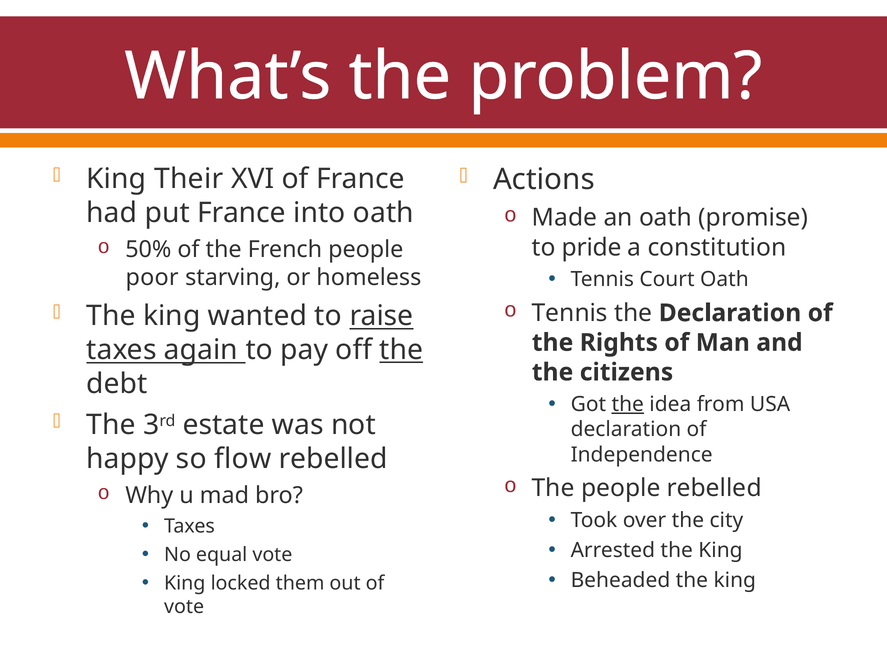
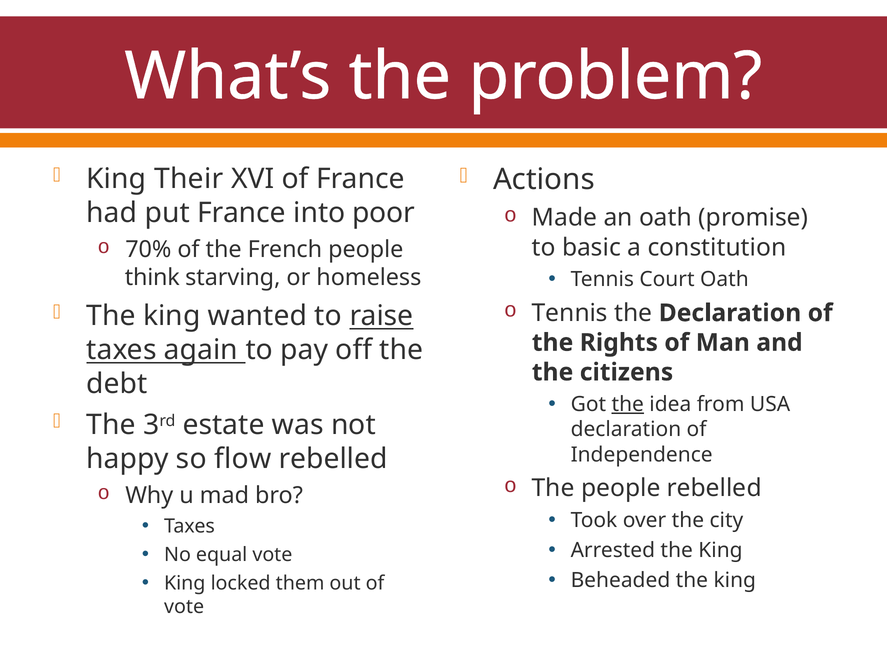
into oath: oath -> poor
50%: 50% -> 70%
pride: pride -> basic
poor: poor -> think
the at (401, 350) underline: present -> none
